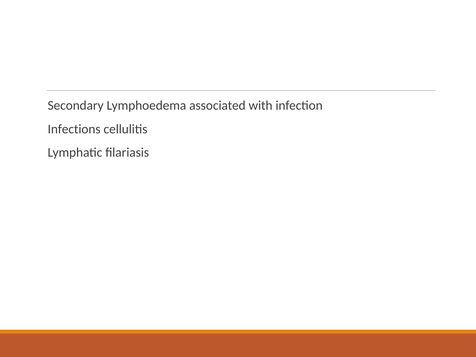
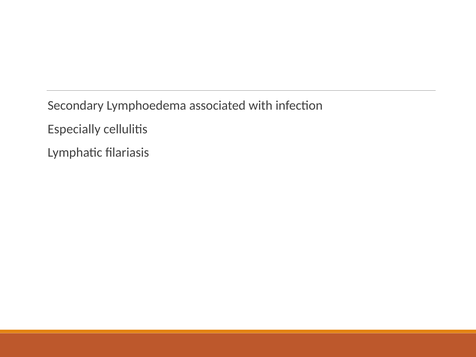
Infections: Infections -> Especially
